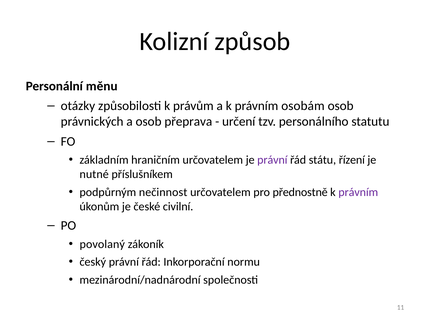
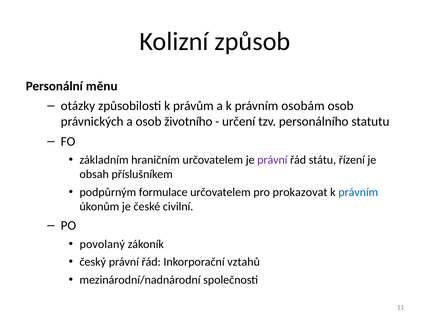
přeprava: přeprava -> životního
nutné: nutné -> obsah
nečinnost: nečinnost -> formulace
přednostně: přednostně -> prokazovat
právním at (358, 192) colour: purple -> blue
normu: normu -> vztahů
